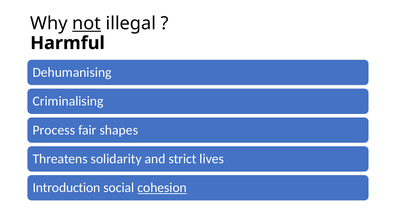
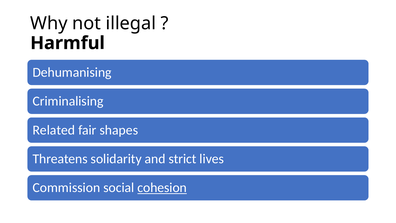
not underline: present -> none
Process: Process -> Related
Introduction: Introduction -> Commission
